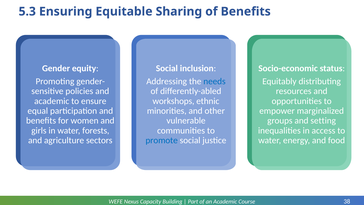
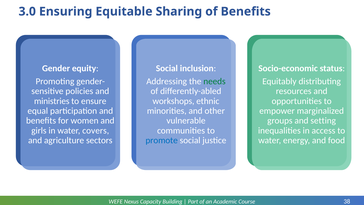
5.3: 5.3 -> 3.0
needs colour: blue -> green
academic at (52, 101): academic -> ministries
forests: forests -> covers
